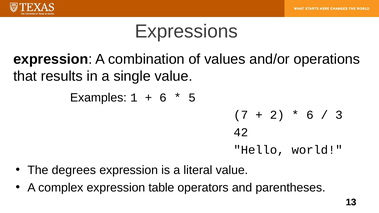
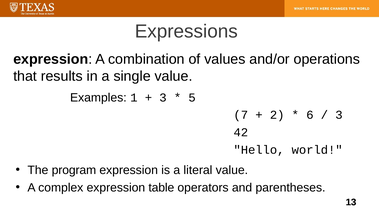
6 at (163, 98): 6 -> 3
degrees: degrees -> program
